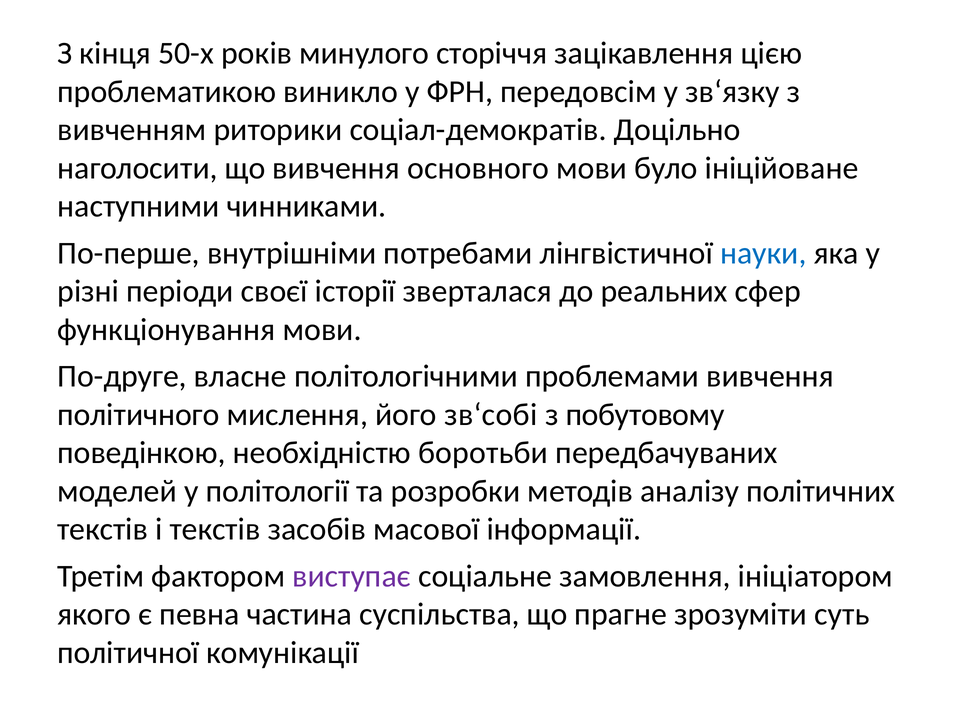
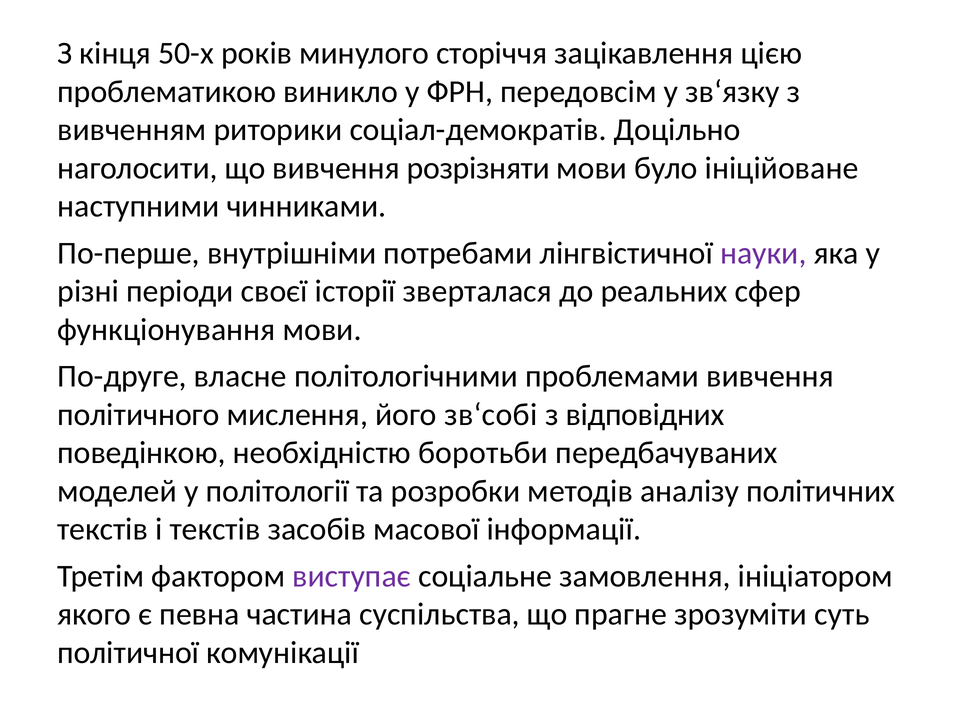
основного: основного -> розрізняти
науки colour: blue -> purple
побутовому: побутовому -> відповідних
